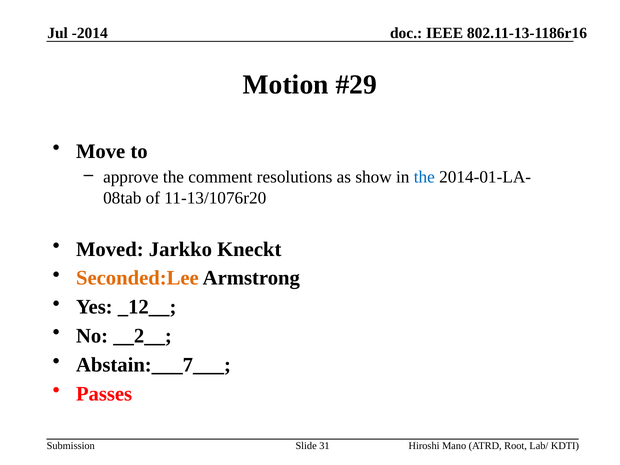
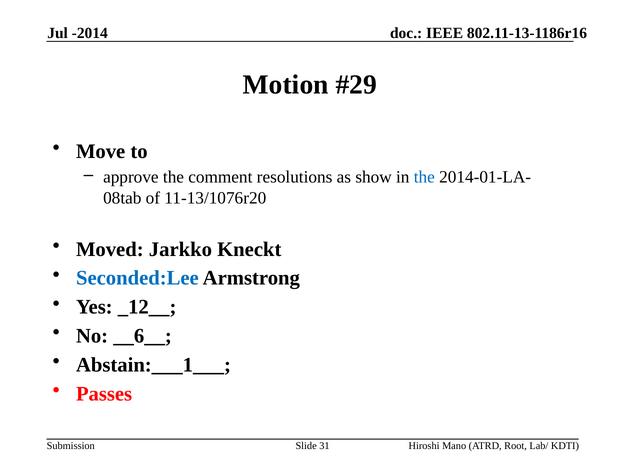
Seconded:Lee colour: orange -> blue
__2__: __2__ -> __6__
Abstain:___7___: Abstain:___7___ -> Abstain:___1___
